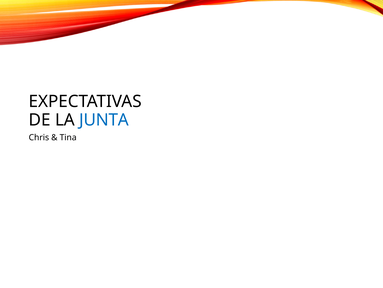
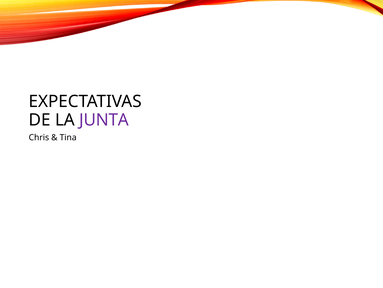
JUNTA colour: blue -> purple
